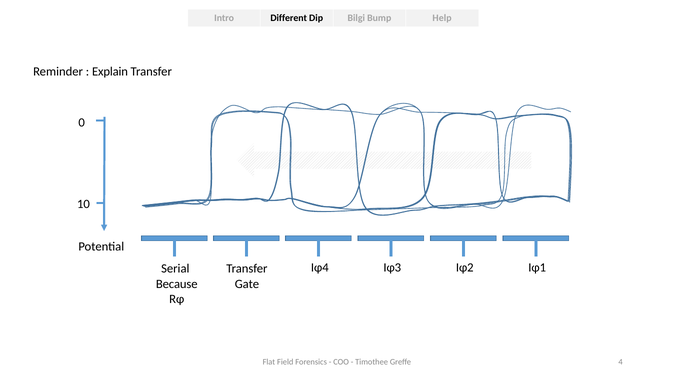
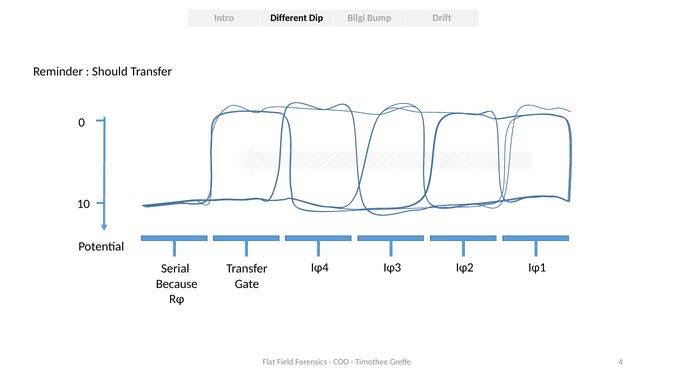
Help: Help -> Drift
Explain: Explain -> Should
